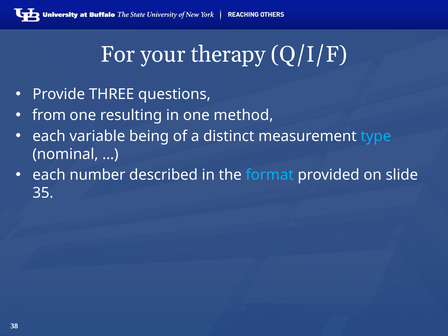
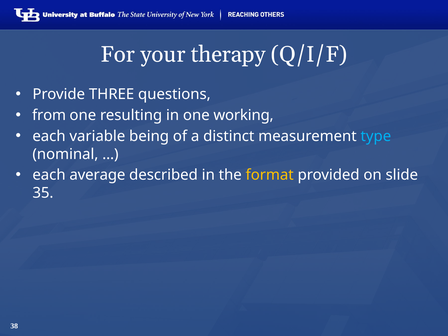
method: method -> working
number: number -> average
format colour: light blue -> yellow
